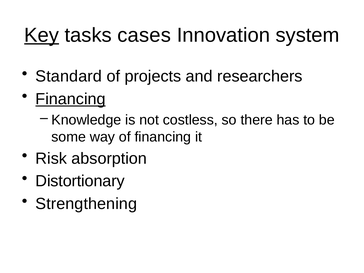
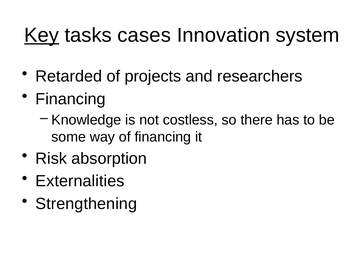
Standard: Standard -> Retarded
Financing at (71, 99) underline: present -> none
Distortionary: Distortionary -> Externalities
